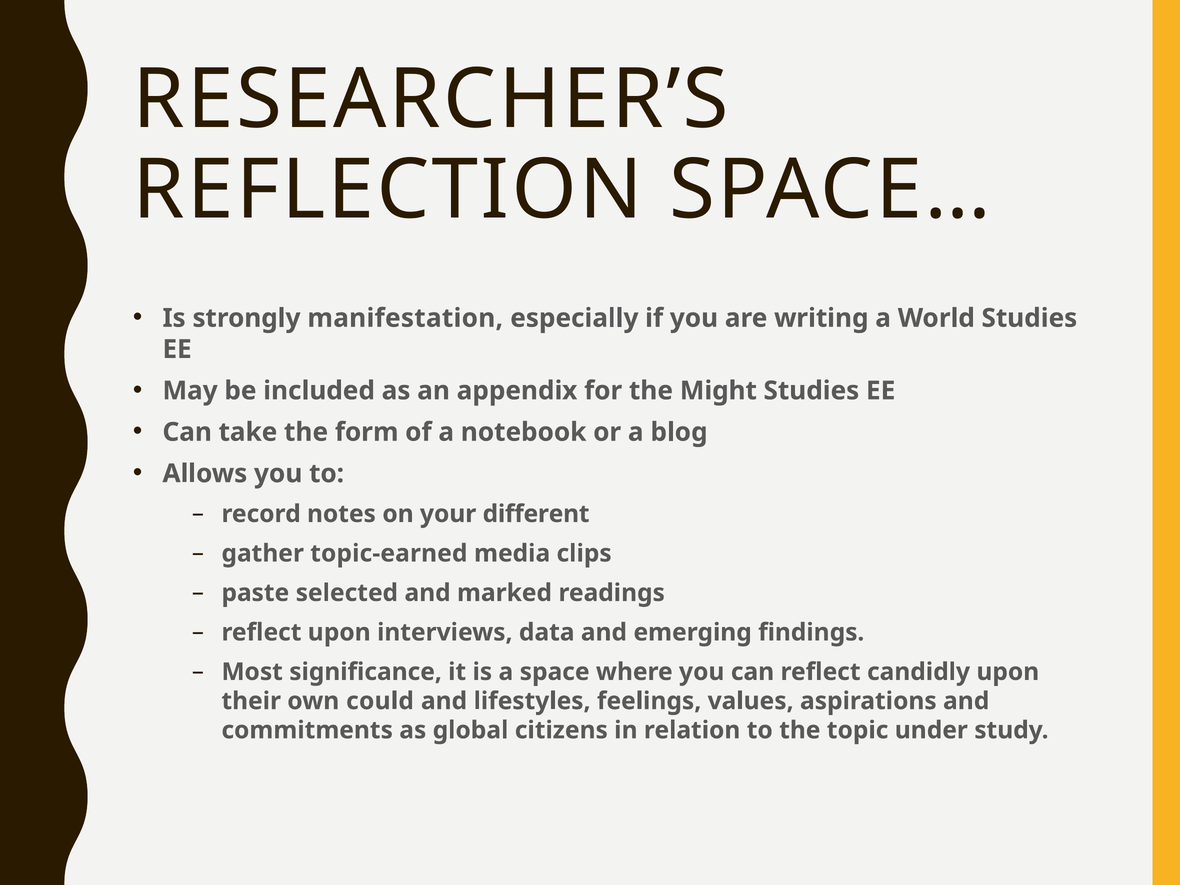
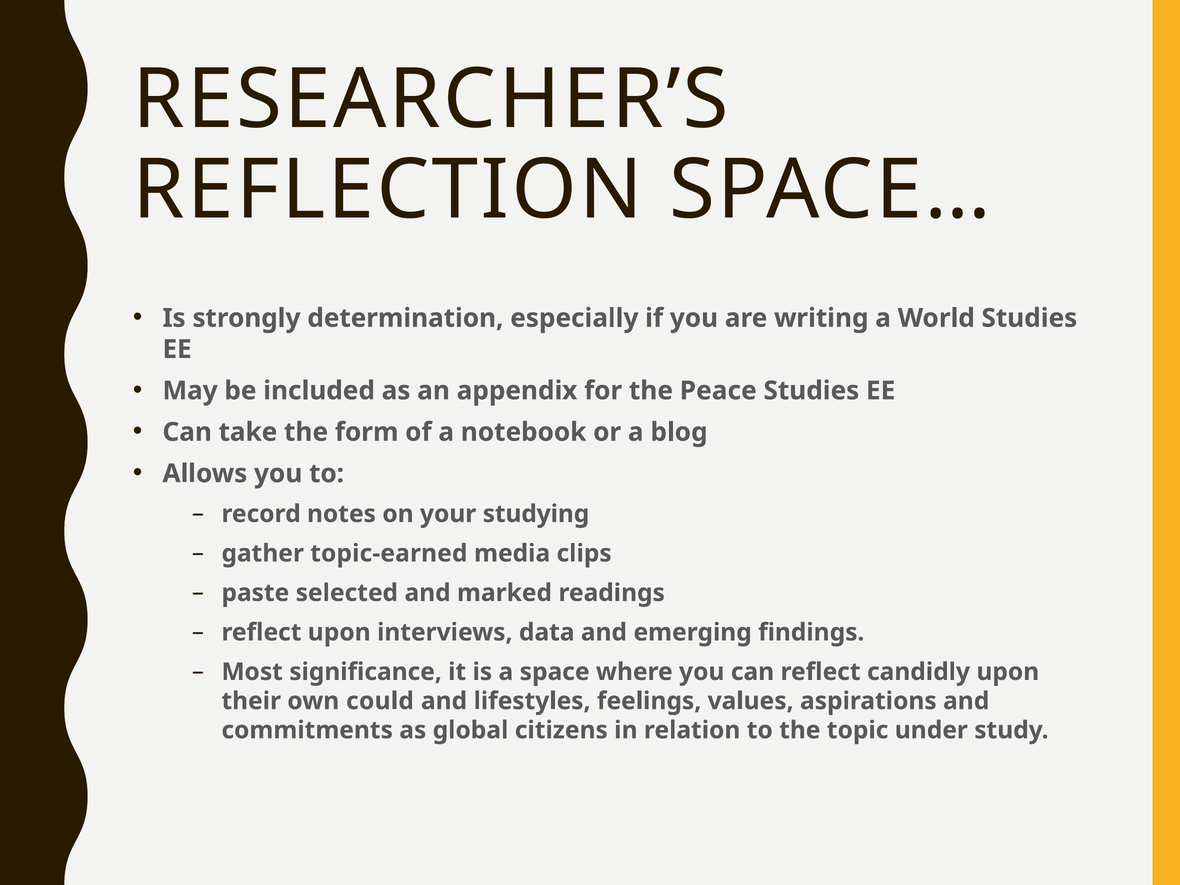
manifestation: manifestation -> determination
Might: Might -> Peace
different: different -> studying
